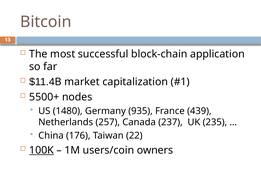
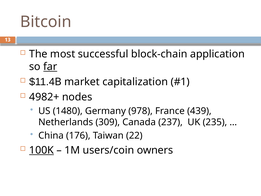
far underline: none -> present
5500+: 5500+ -> 4982+
935: 935 -> 978
257: 257 -> 309
